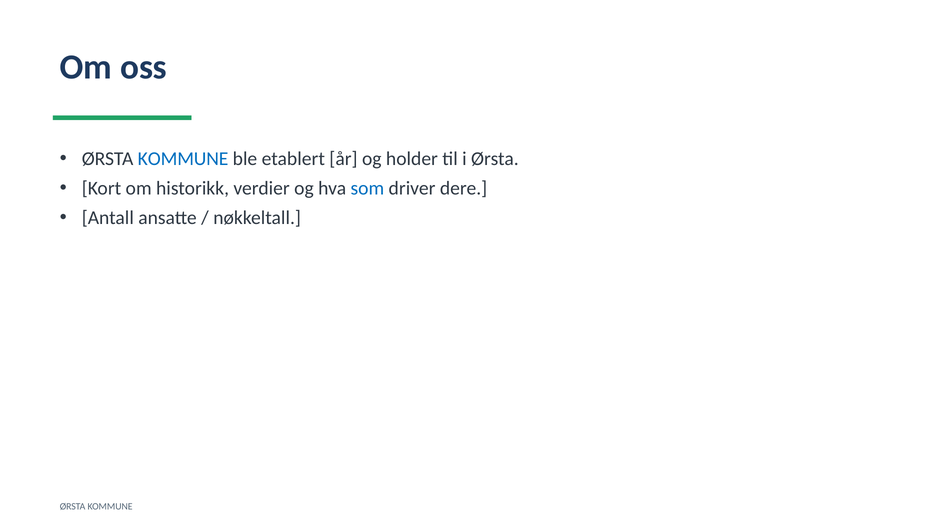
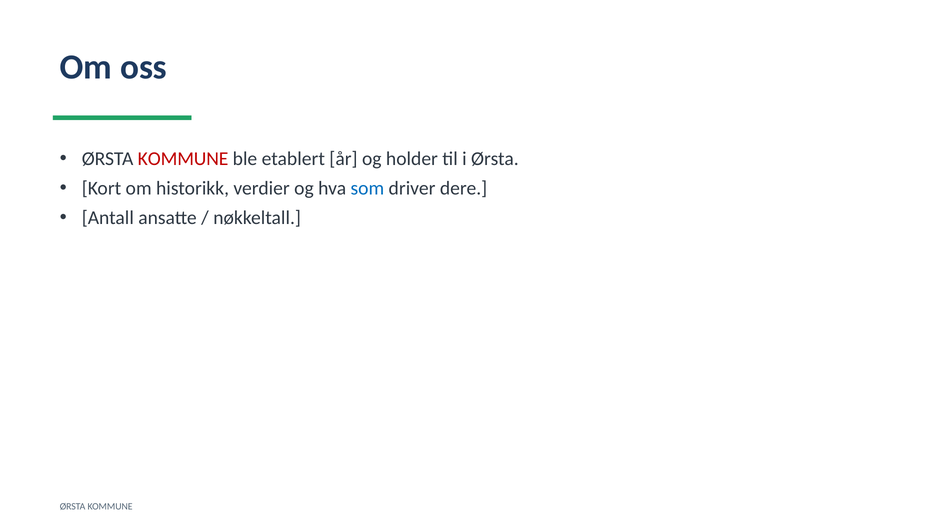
KOMMUNE at (183, 159) colour: blue -> red
